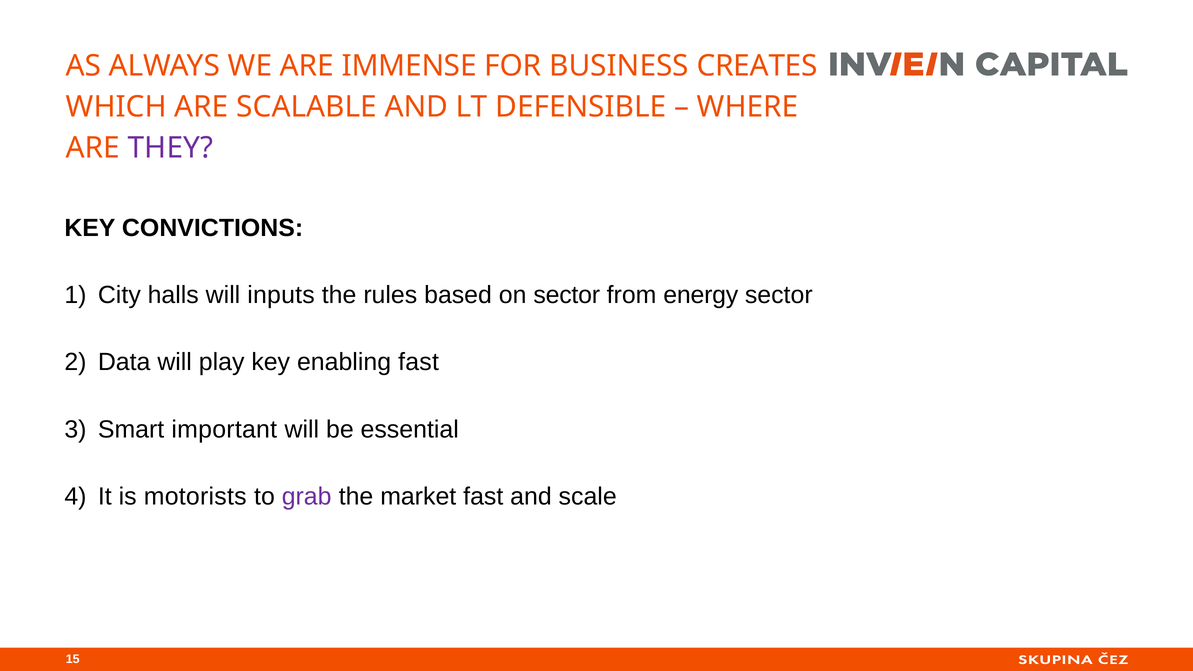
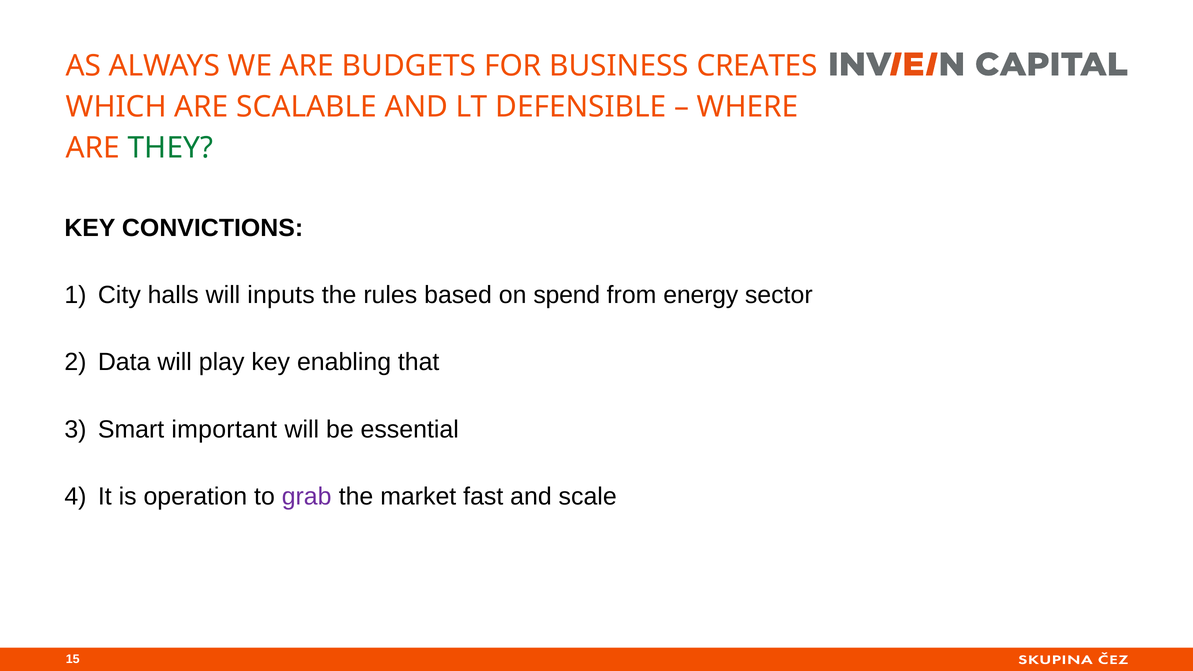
IMMENSE: IMMENSE -> BUDGETS
THEY colour: purple -> green
on sector: sector -> spend
enabling fast: fast -> that
motorists: motorists -> operation
